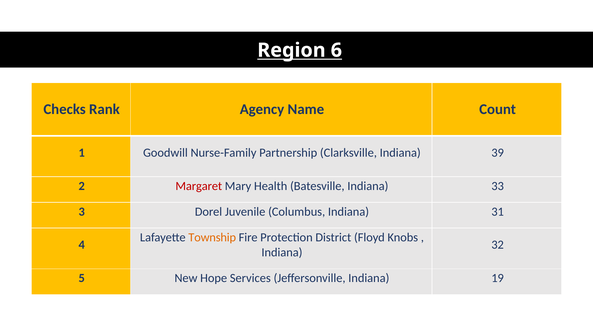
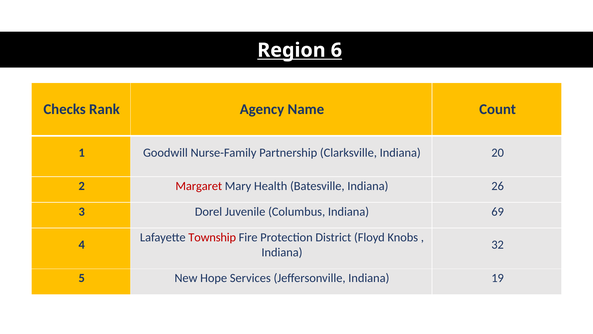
39: 39 -> 20
33: 33 -> 26
31: 31 -> 69
Township colour: orange -> red
